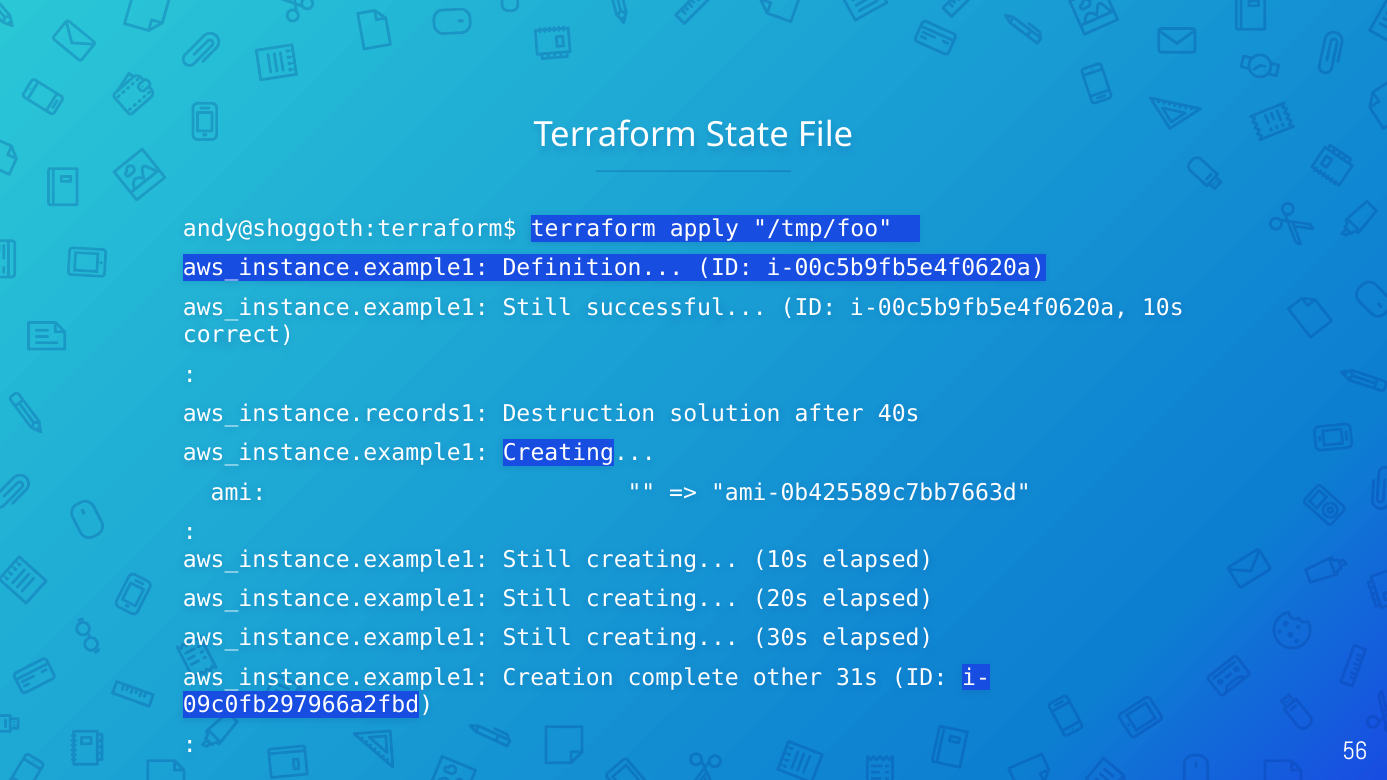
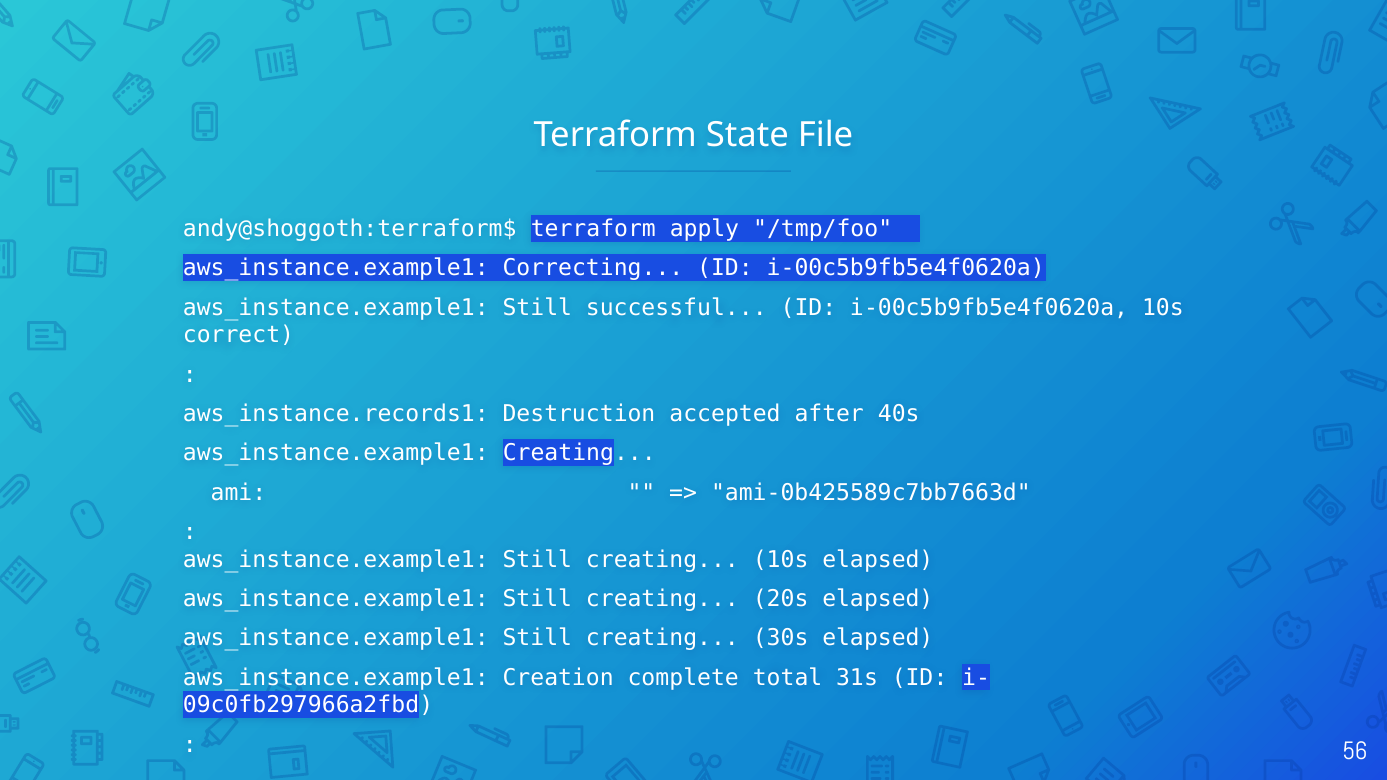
Definition: Definition -> Correcting
solution: solution -> accepted
other: other -> total
